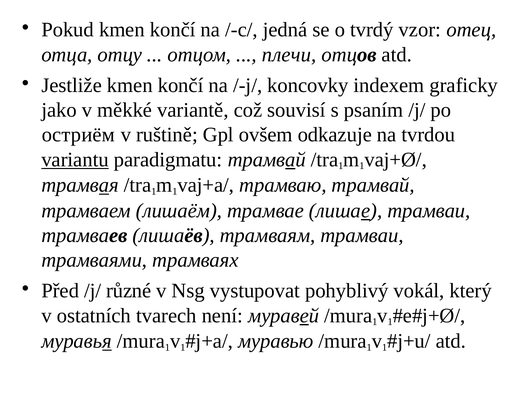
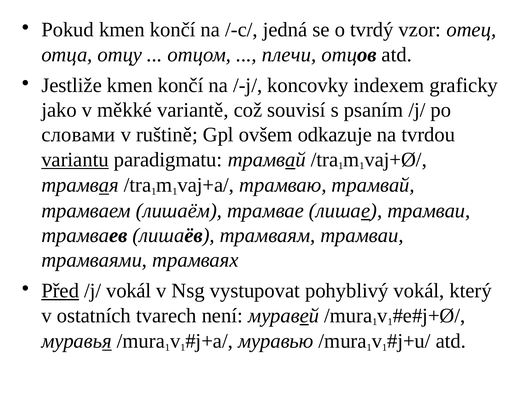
остриём: остриём -> словами
Před underline: none -> present
/j/ různé: různé -> vokál
